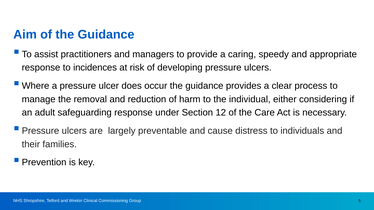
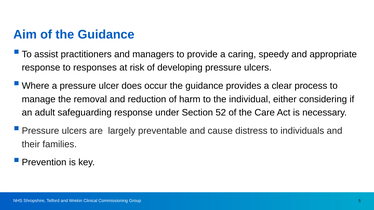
incidences: incidences -> responses
12: 12 -> 52
